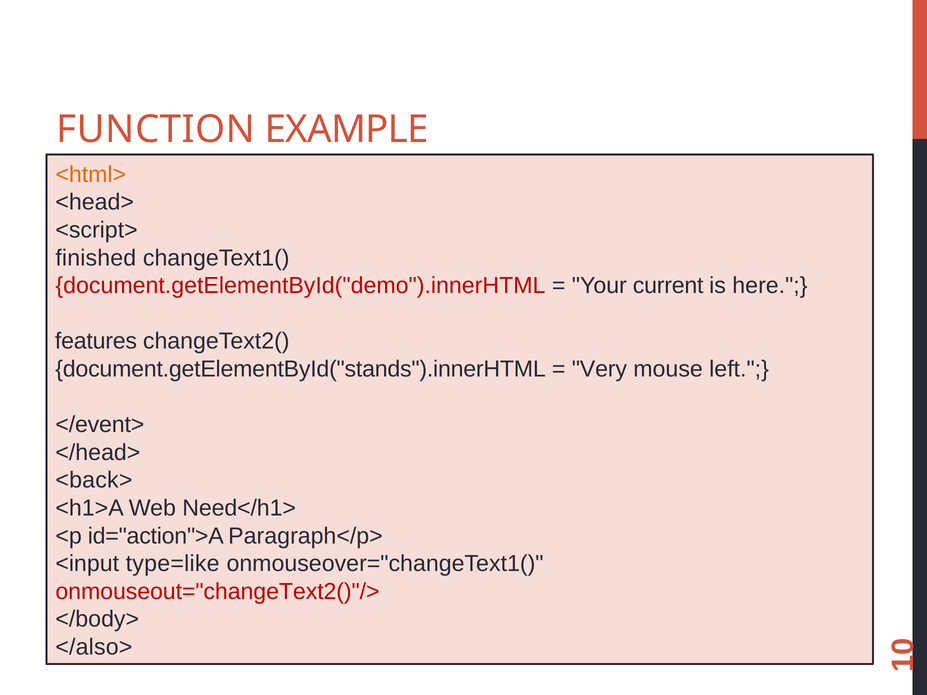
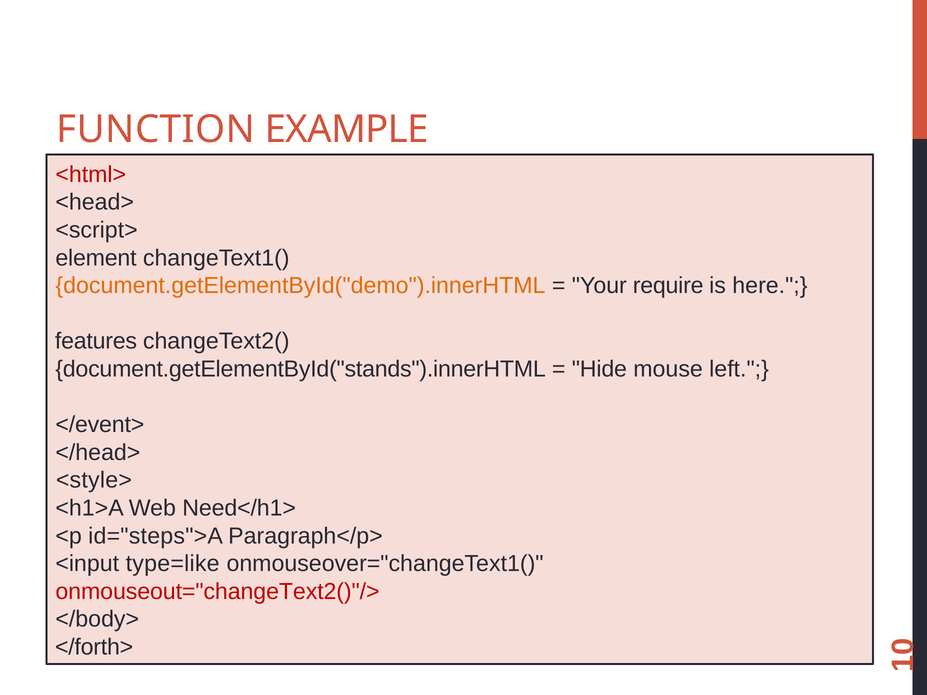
<html> colour: orange -> red
finished: finished -> element
document.getElementById("demo").innerHTML colour: red -> orange
current: current -> require
Very: Very -> Hide
<back>: <back> -> <style>
id="action">A: id="action">A -> id="steps">A
</also>: </also> -> </forth>
